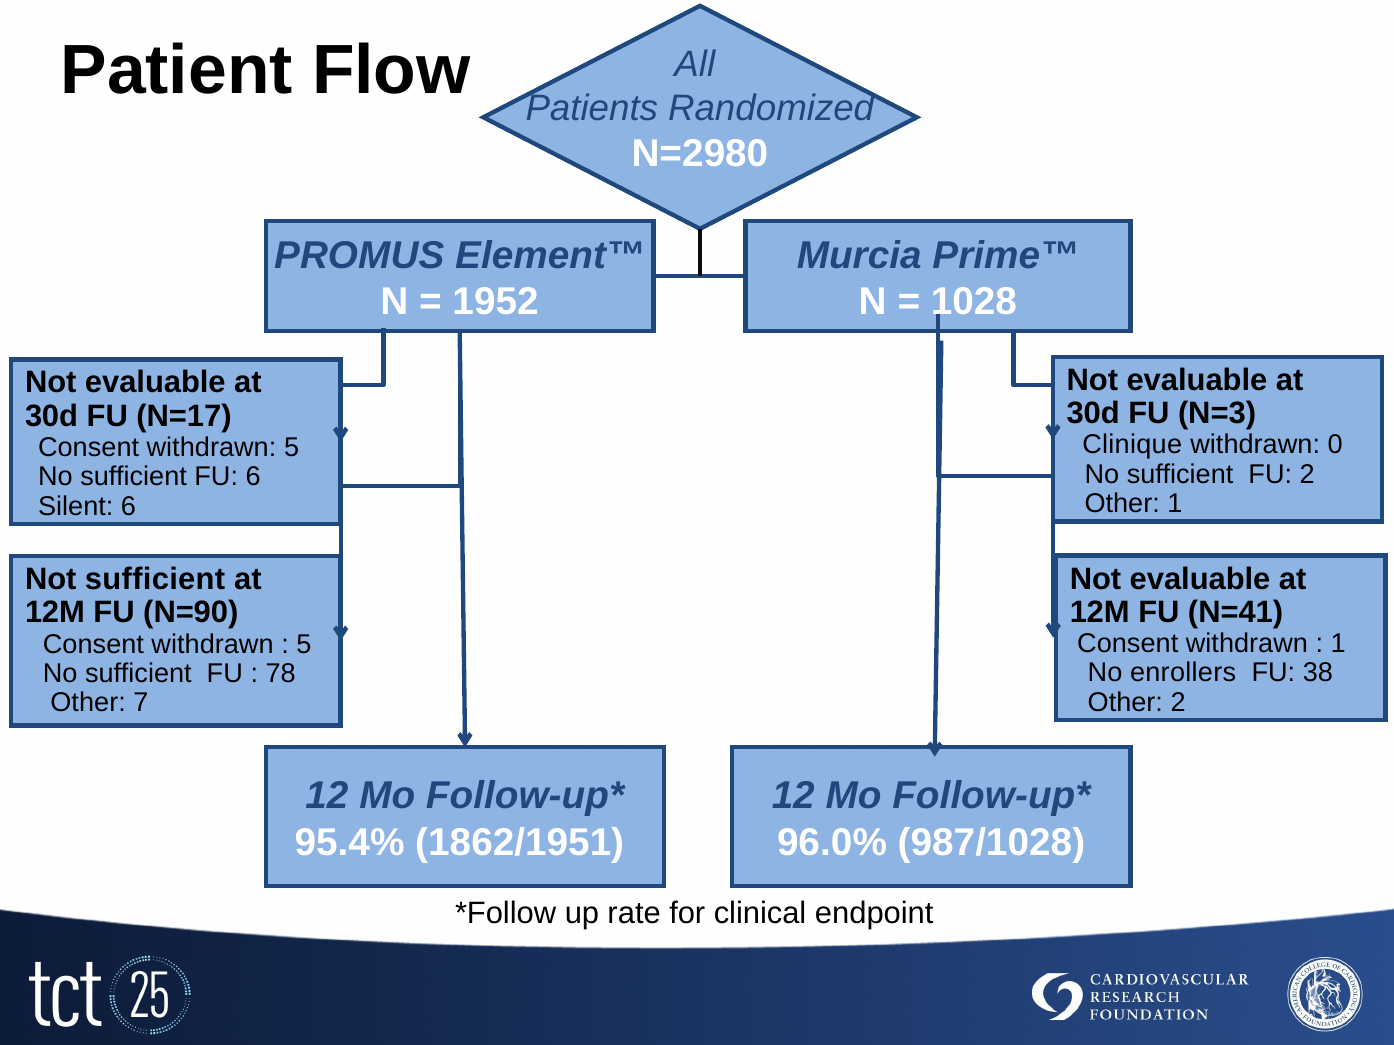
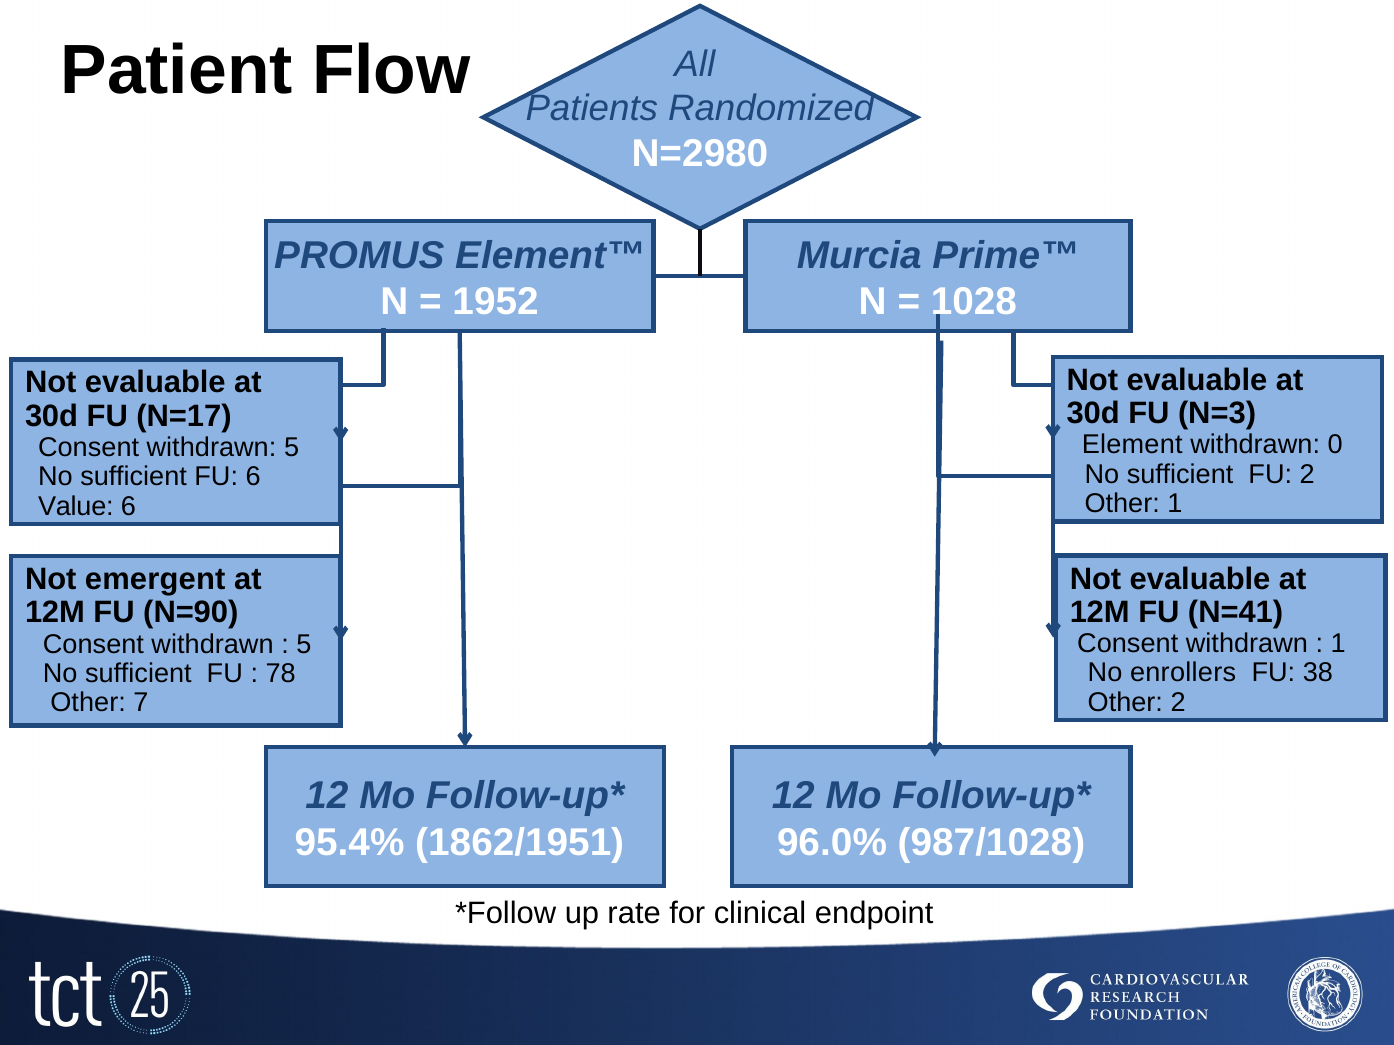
Clinique: Clinique -> Element
Silent: Silent -> Value
Not sufficient: sufficient -> emergent
